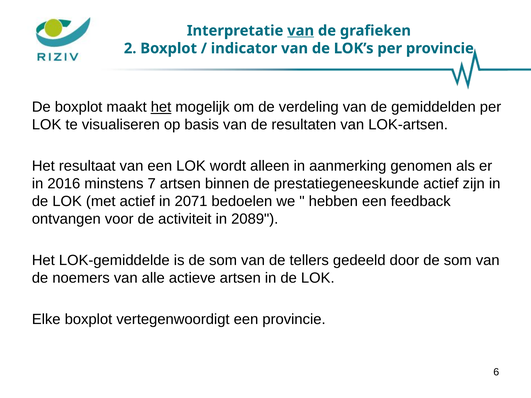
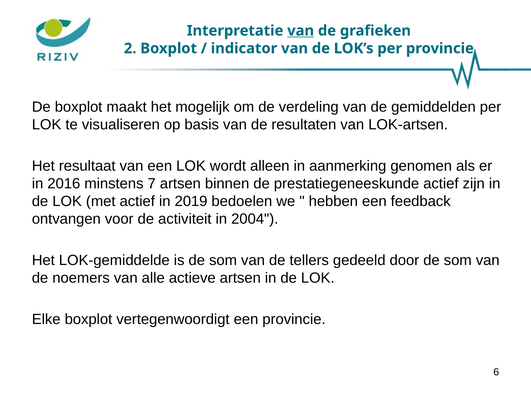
het at (161, 107) underline: present -> none
2071: 2071 -> 2019
2089: 2089 -> 2004
